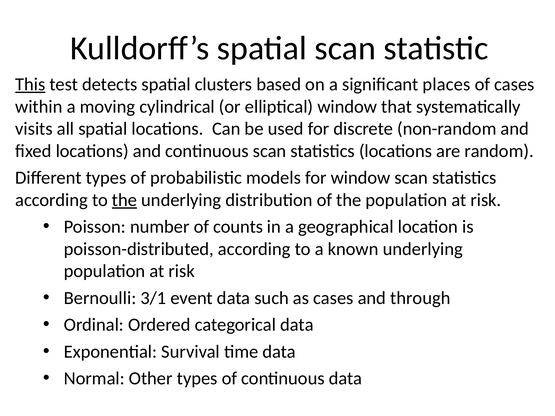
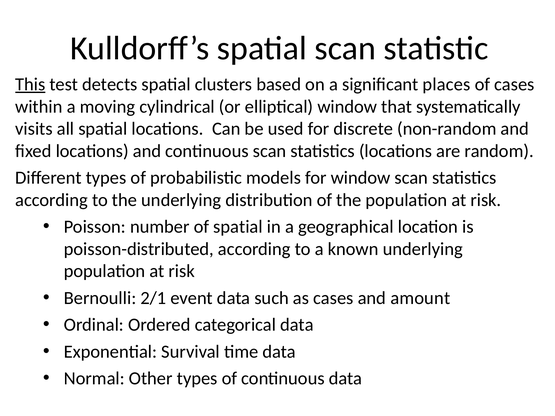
the at (125, 200) underline: present -> none
of counts: counts -> spatial
3/1: 3/1 -> 2/1
through: through -> amount
